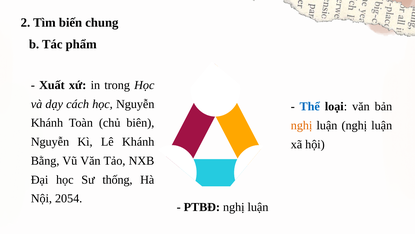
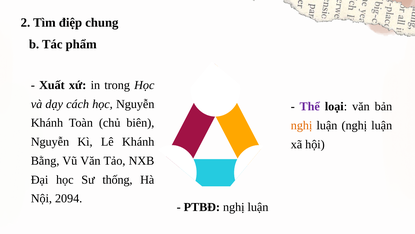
biến: biến -> điệp
Thể colour: blue -> purple
2054: 2054 -> 2094
